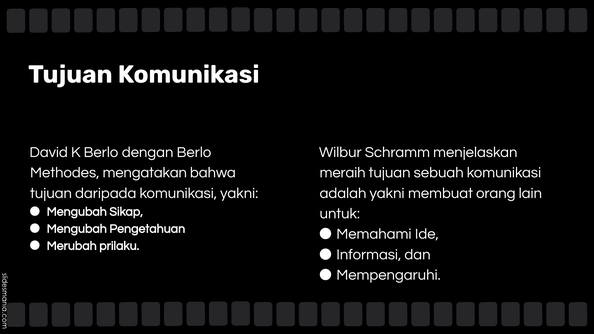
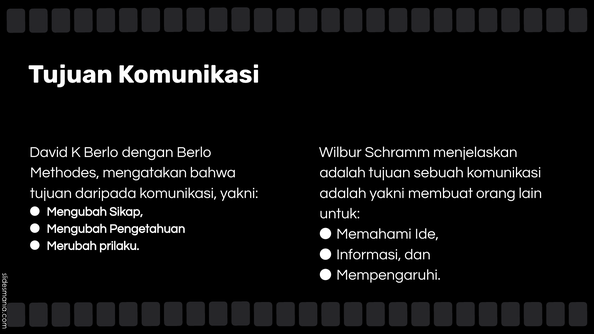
meraih at (343, 173): meraih -> adalah
